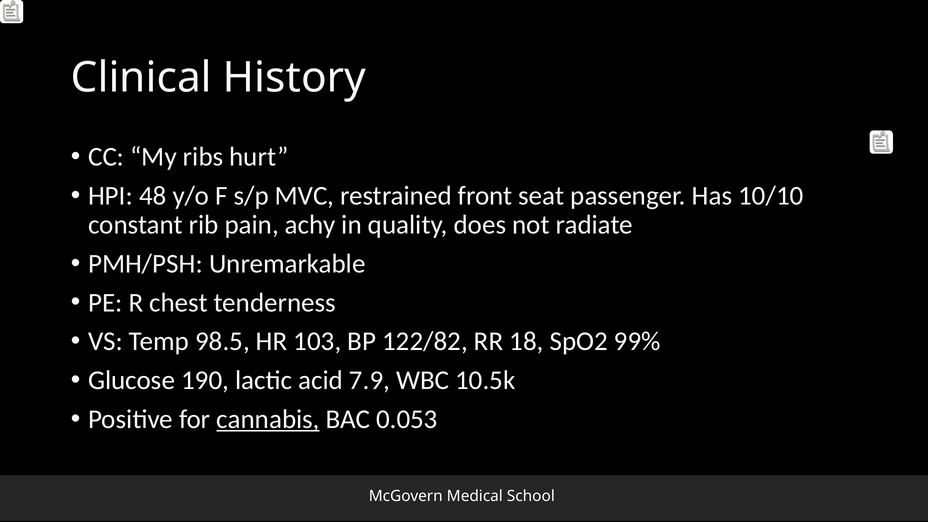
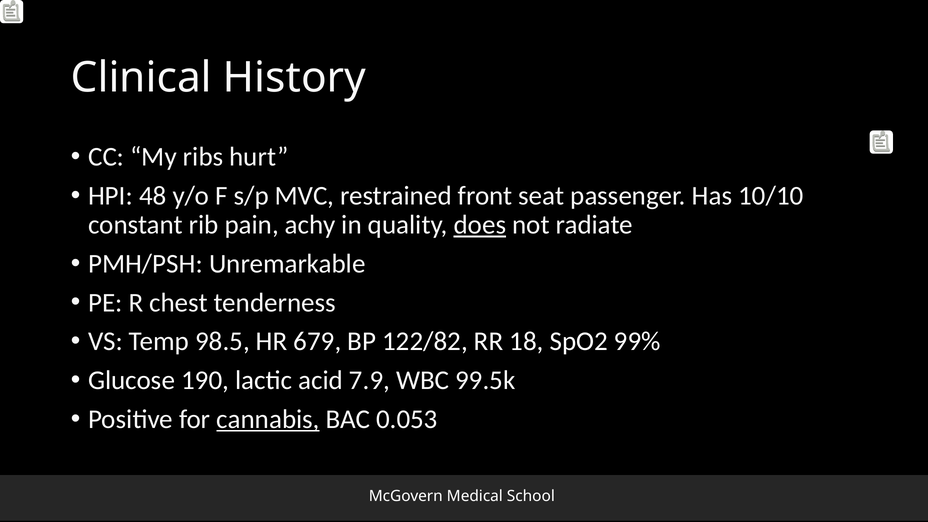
does underline: none -> present
103: 103 -> 679
10.5k: 10.5k -> 99.5k
